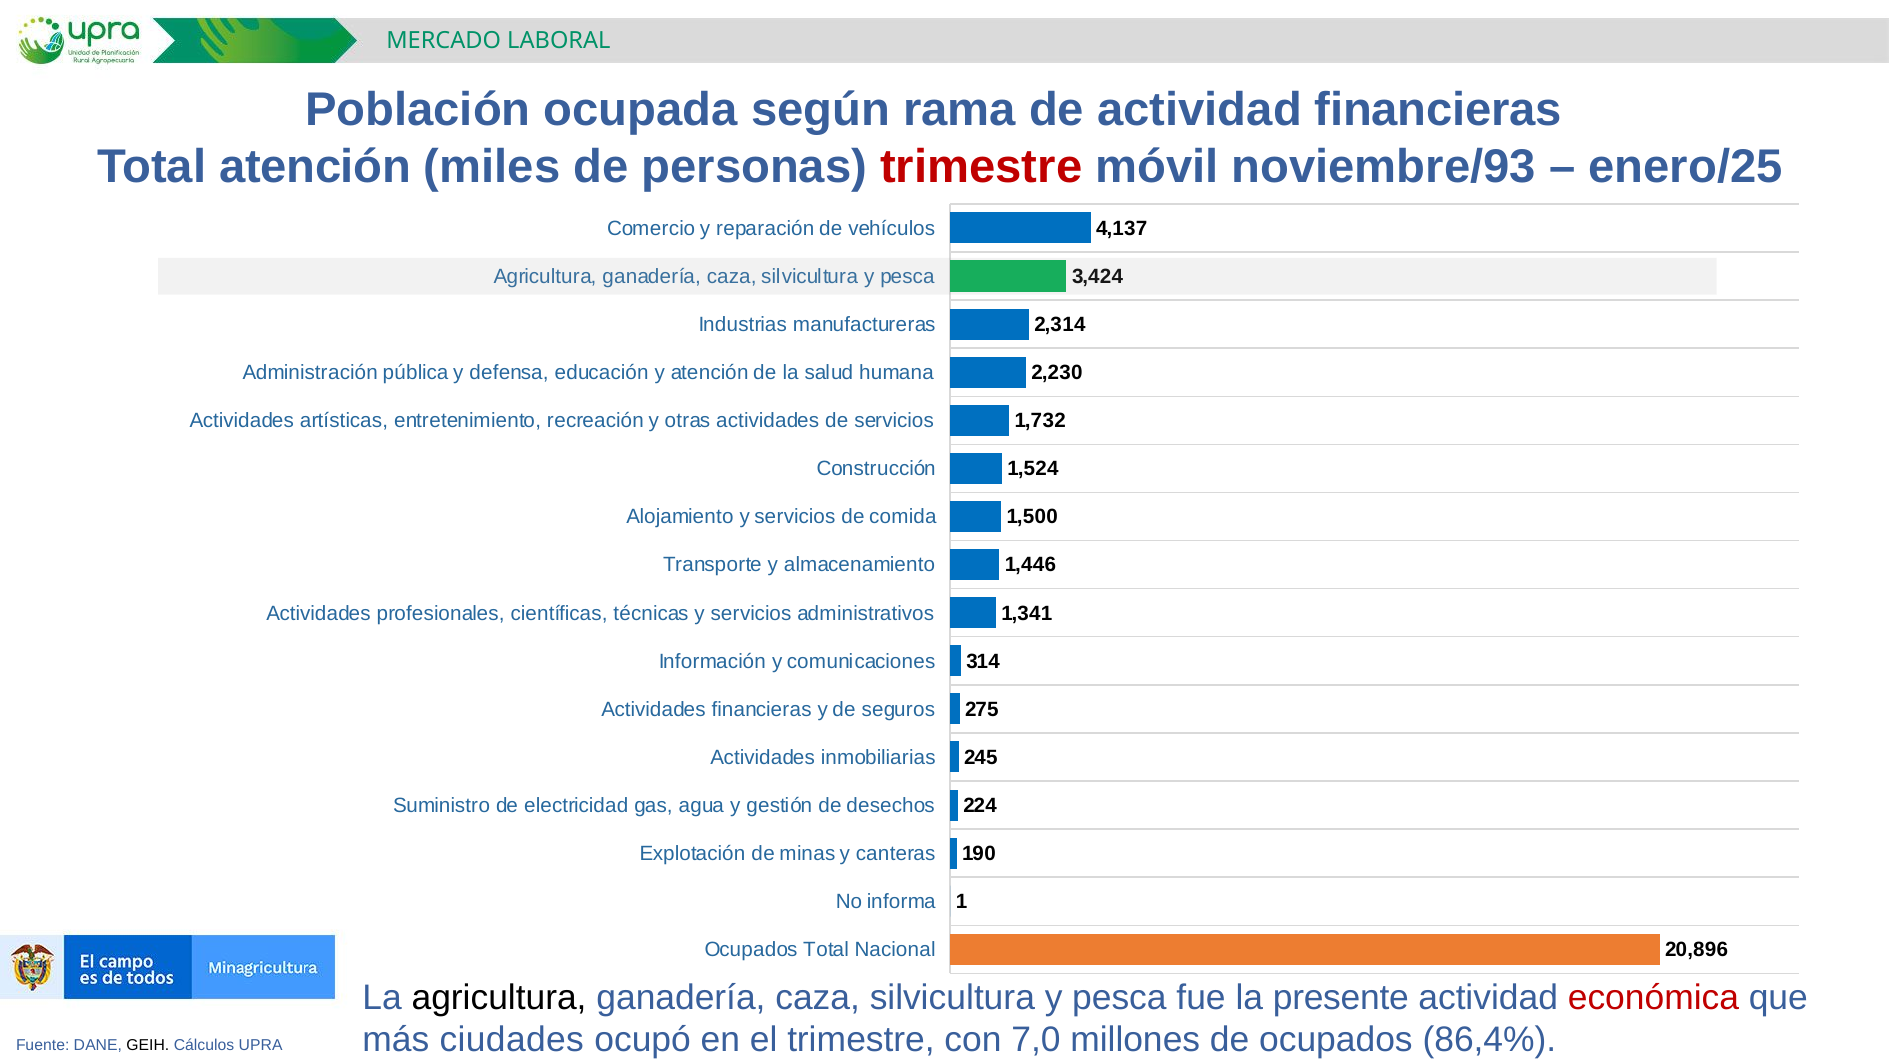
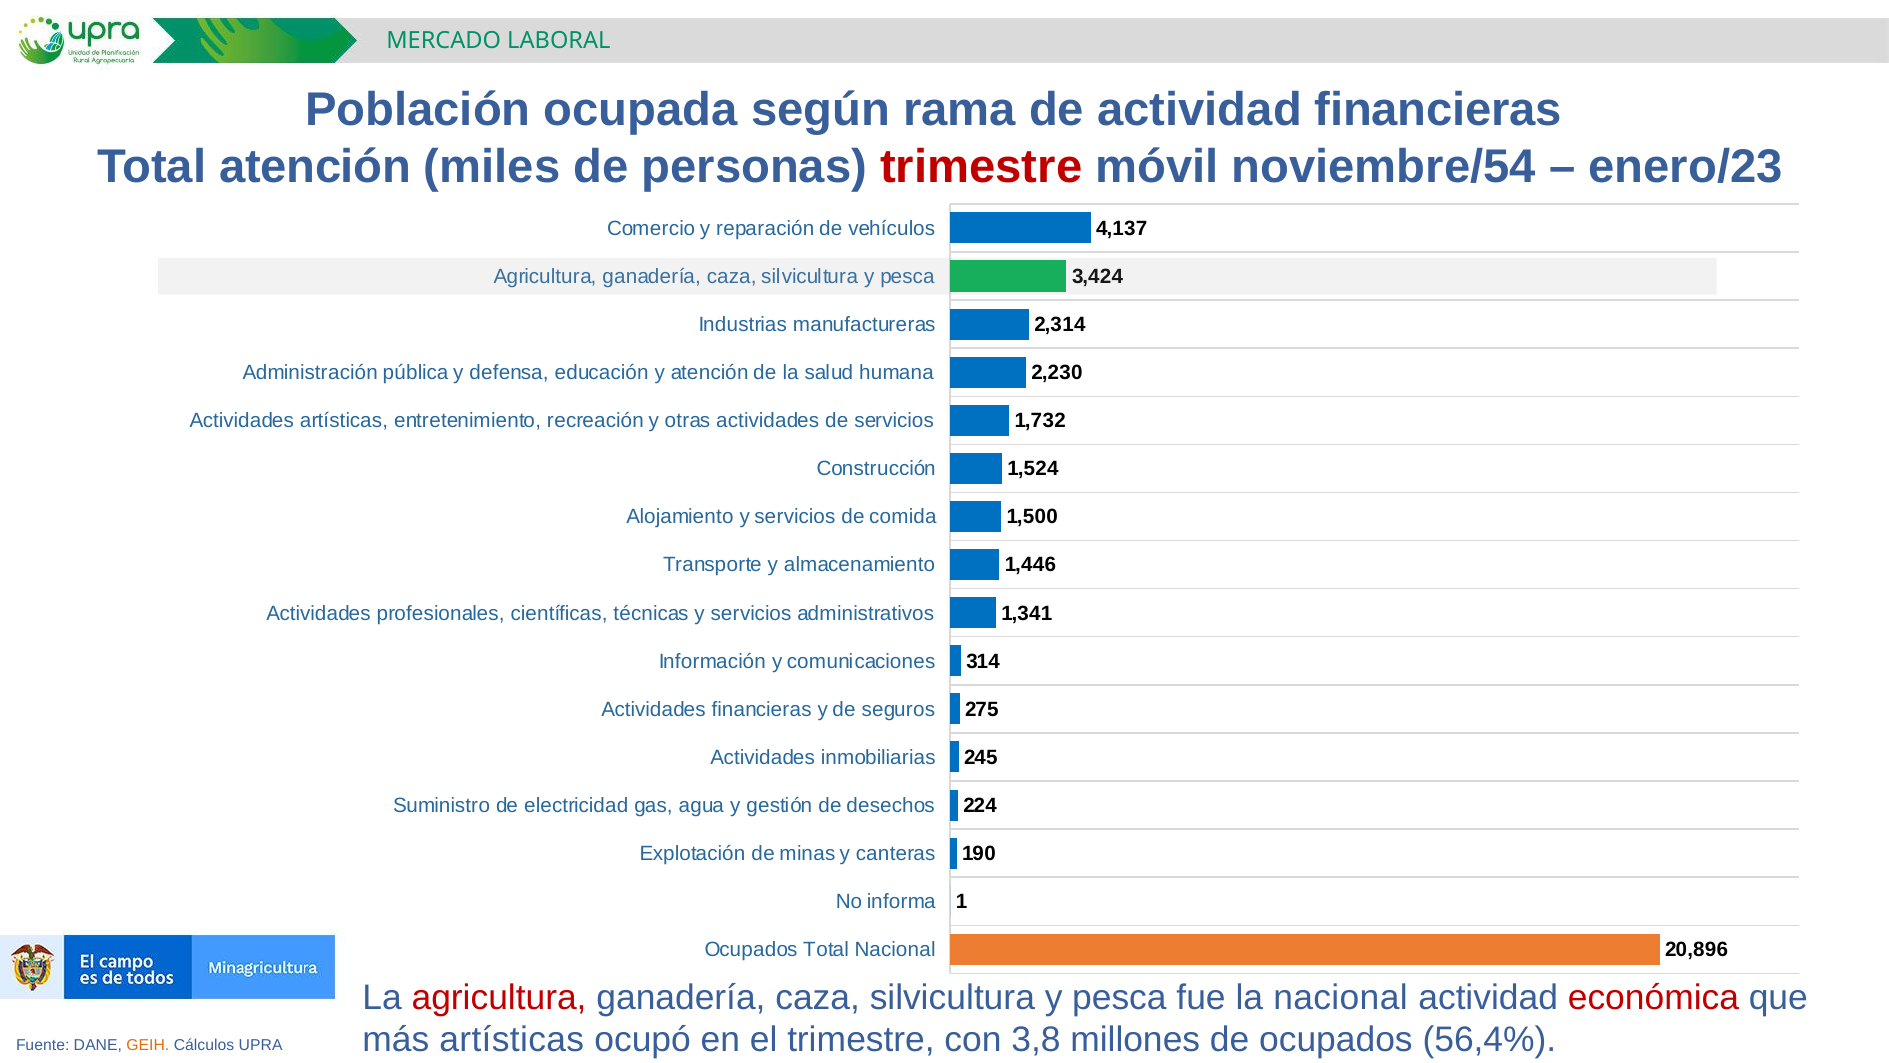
noviembre/93: noviembre/93 -> noviembre/54
enero/25: enero/25 -> enero/23
agricultura at (499, 997) colour: black -> red
la presente: presente -> nacional
más ciudades: ciudades -> artísticas
7,0: 7,0 -> 3,8
86,4%: 86,4% -> 56,4%
GEIH colour: black -> orange
